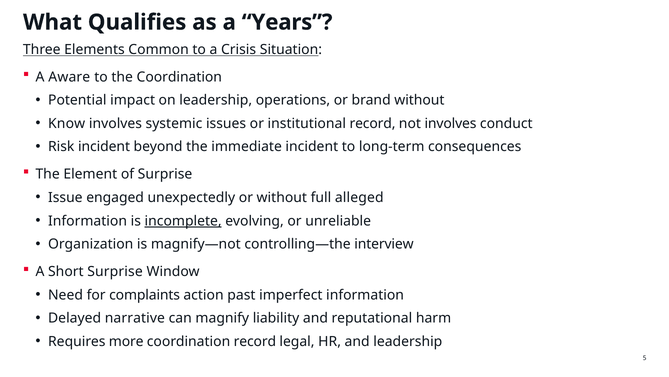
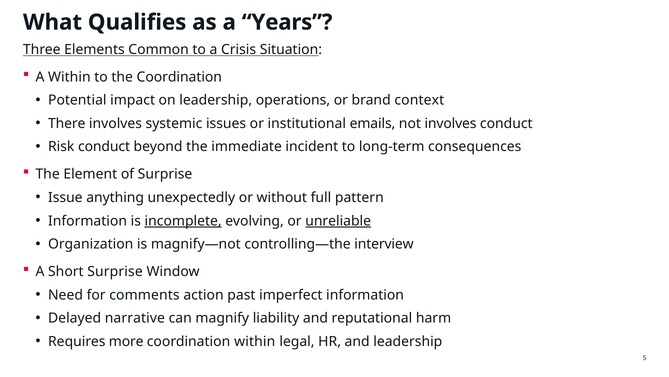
A Aware: Aware -> Within
brand without: without -> context
Know: Know -> There
institutional record: record -> emails
Risk incident: incident -> conduct
engaged: engaged -> anything
alleged: alleged -> pattern
unreliable underline: none -> present
complaints: complaints -> comments
coordination record: record -> within
